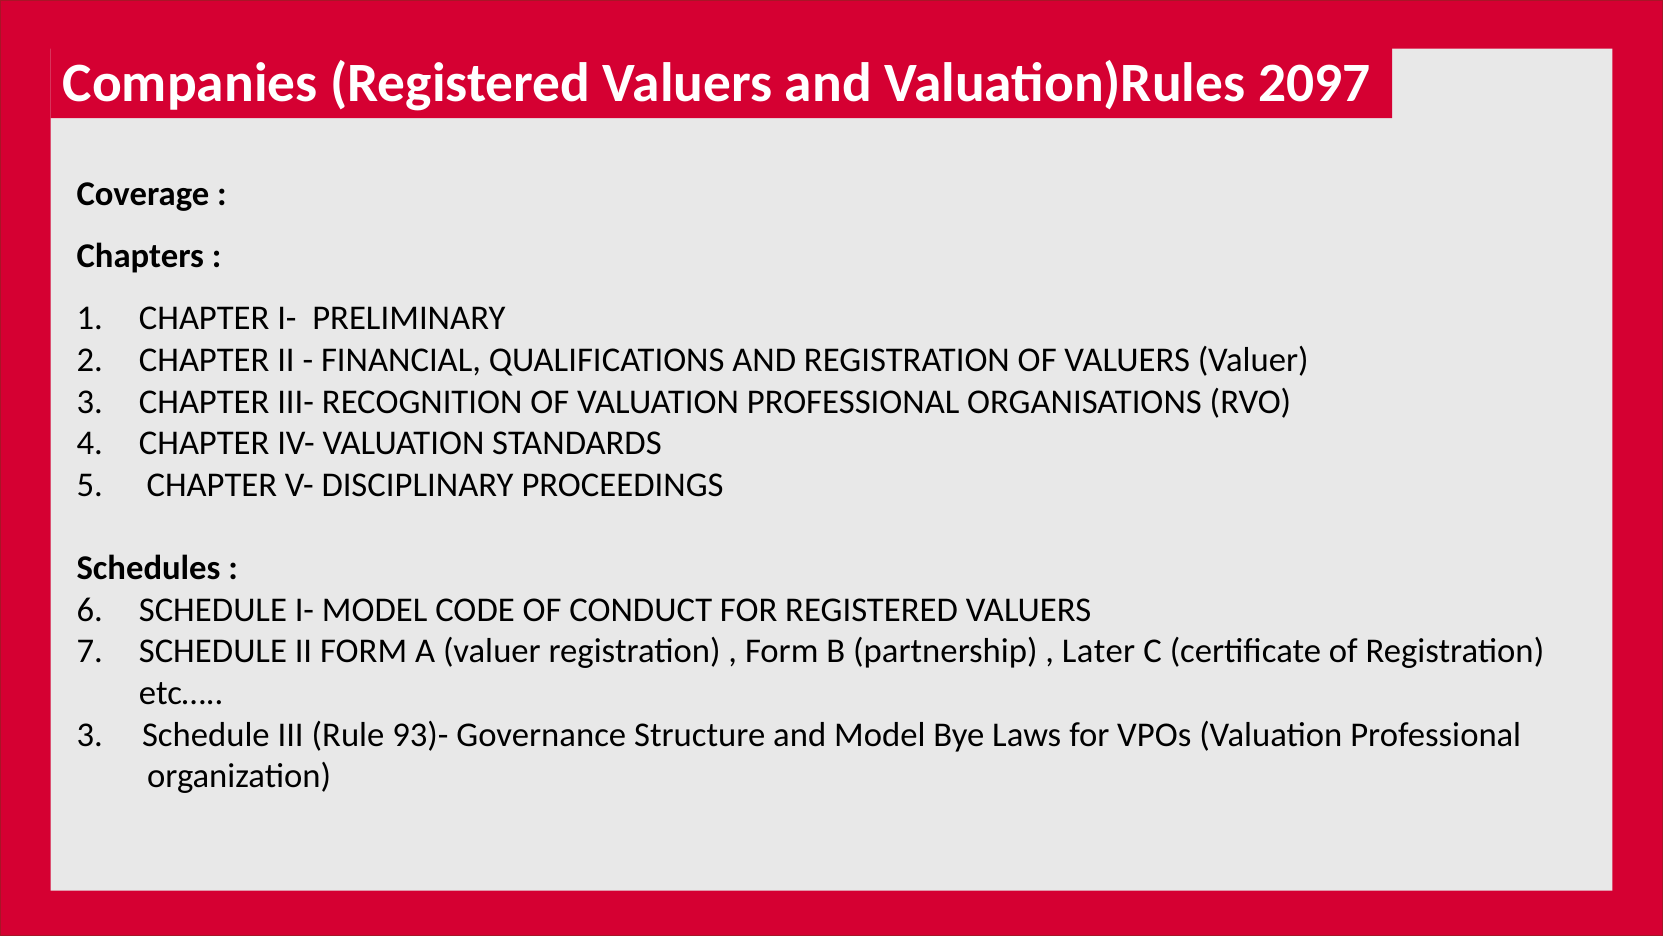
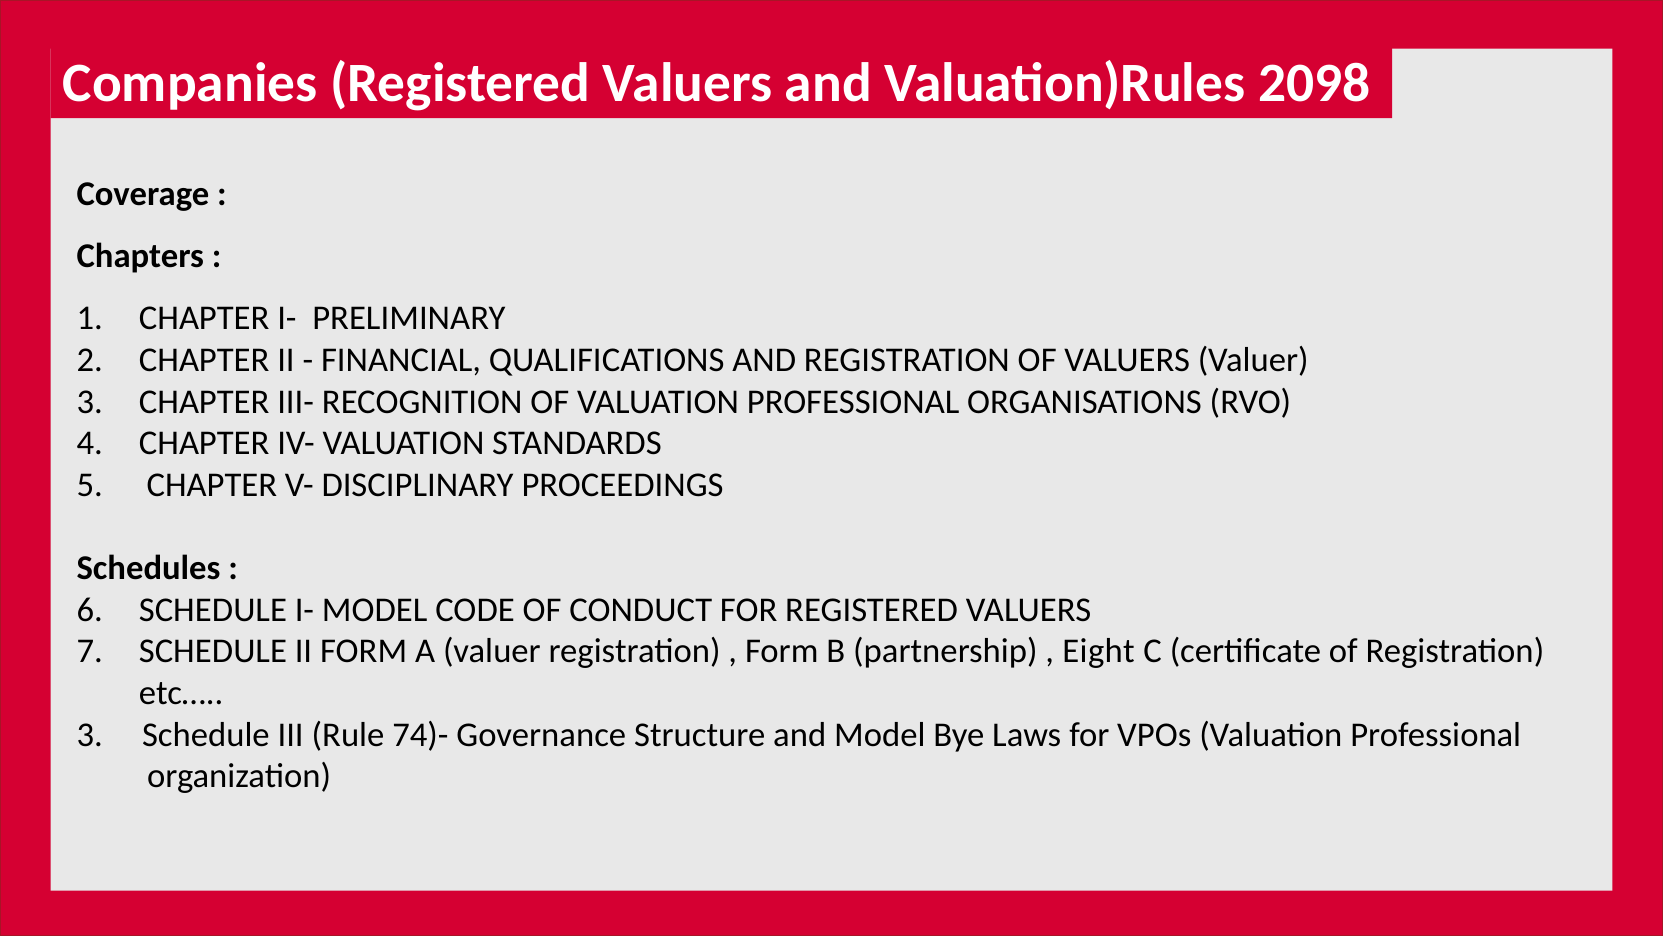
2097: 2097 -> 2098
Later: Later -> Eight
93)-: 93)- -> 74)-
